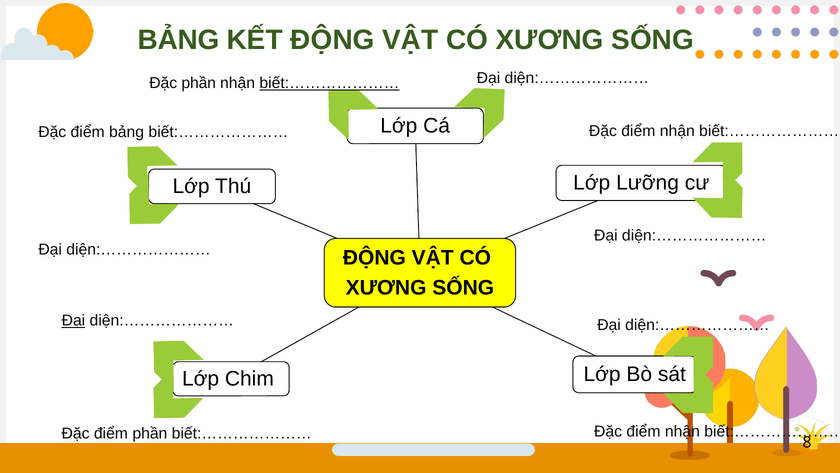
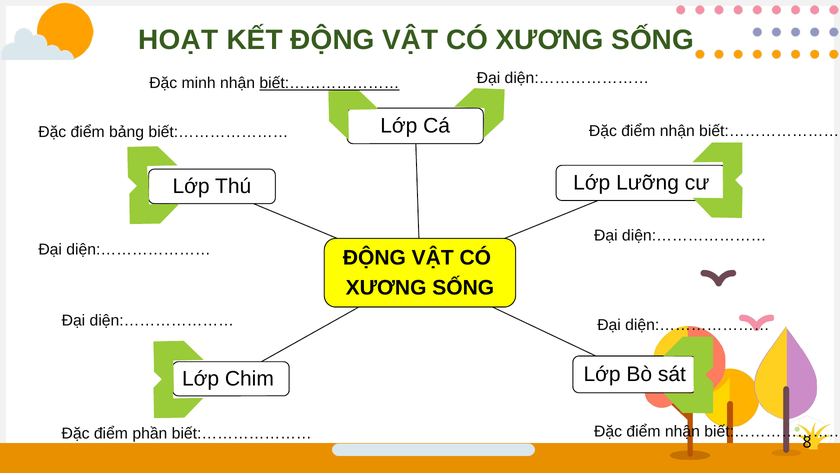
BẢNG at (179, 40): BẢNG -> HOẠT
Đặc phần: phần -> minh
Đại at (73, 320) underline: present -> none
